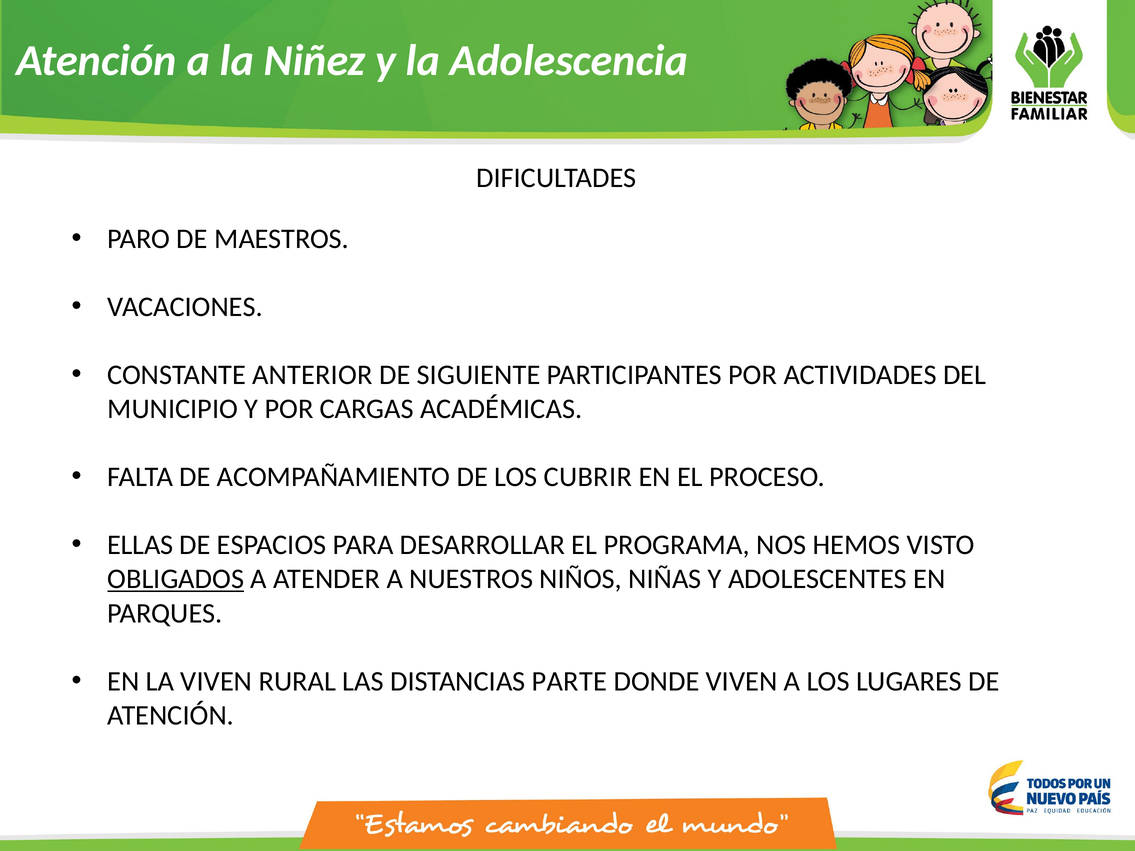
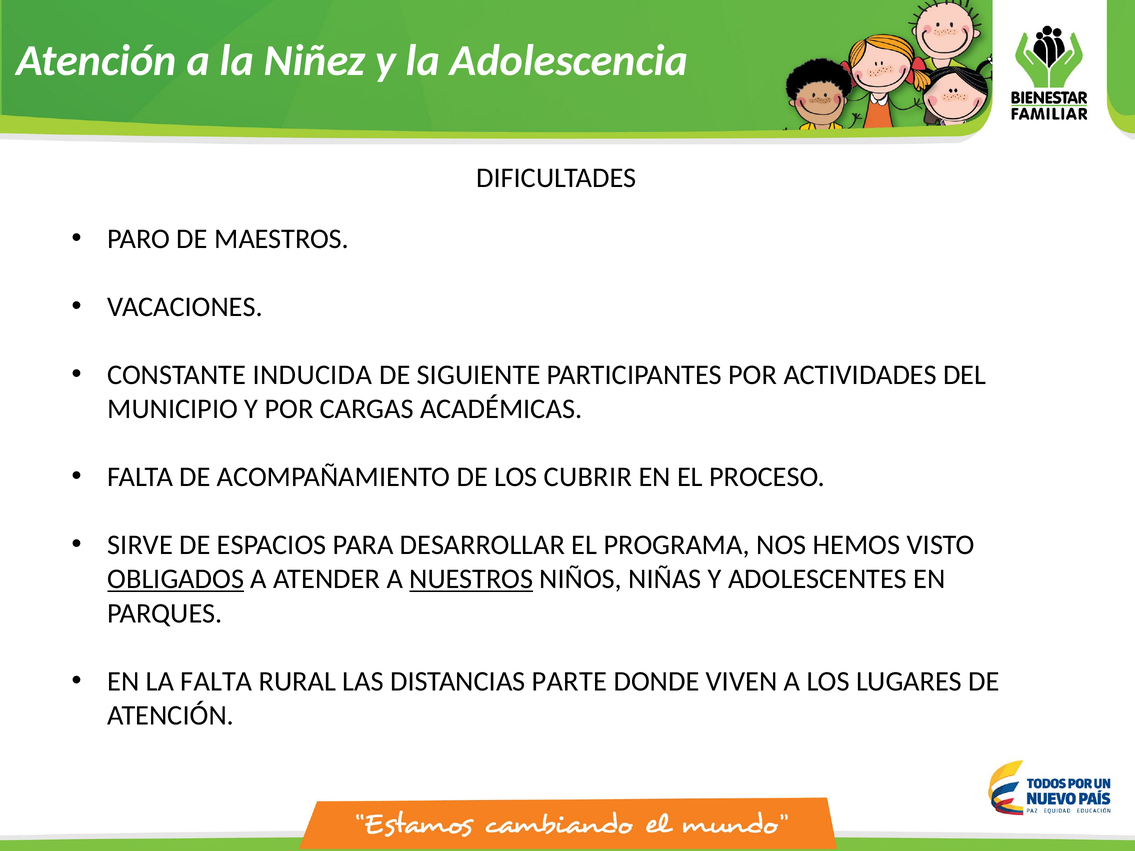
ANTERIOR: ANTERIOR -> INDUCIDA
ELLAS: ELLAS -> SIRVE
NUESTROS underline: none -> present
LA VIVEN: VIVEN -> FALTA
